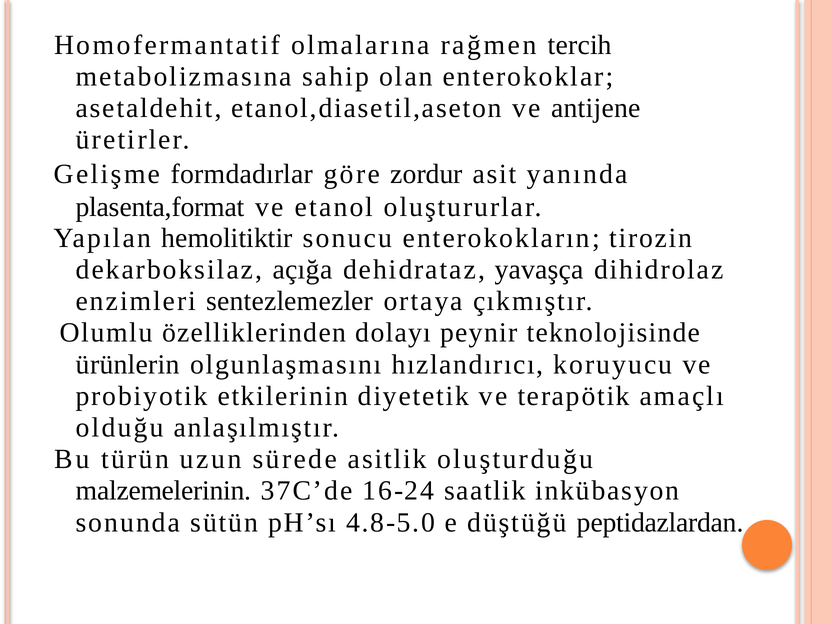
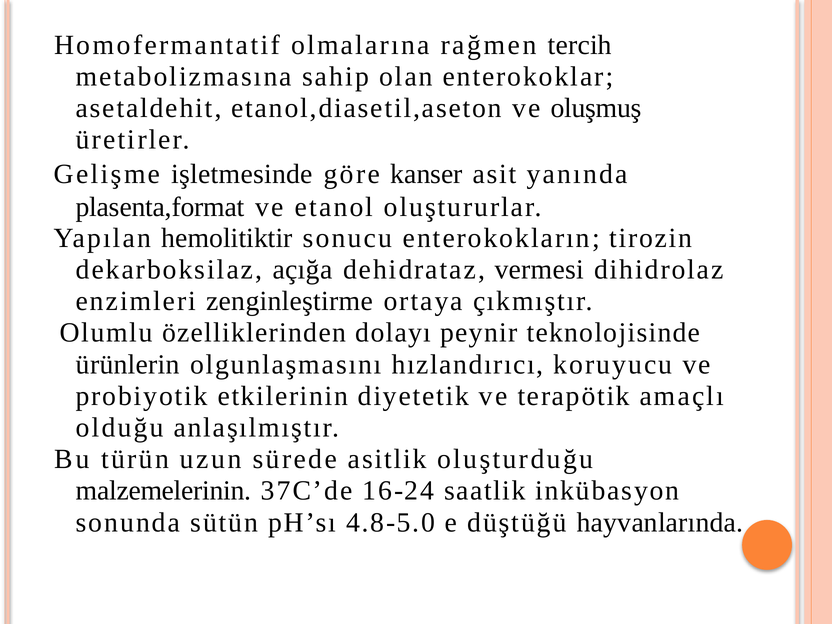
antijene: antijene -> oluşmuş
formdadırlar: formdadırlar -> işletmesinde
zordur: zordur -> kanser
yavaşça: yavaşça -> vermesi
sentezlemezler: sentezlemezler -> zenginleştirme
peptidazlardan: peptidazlardan -> hayvanlarında
